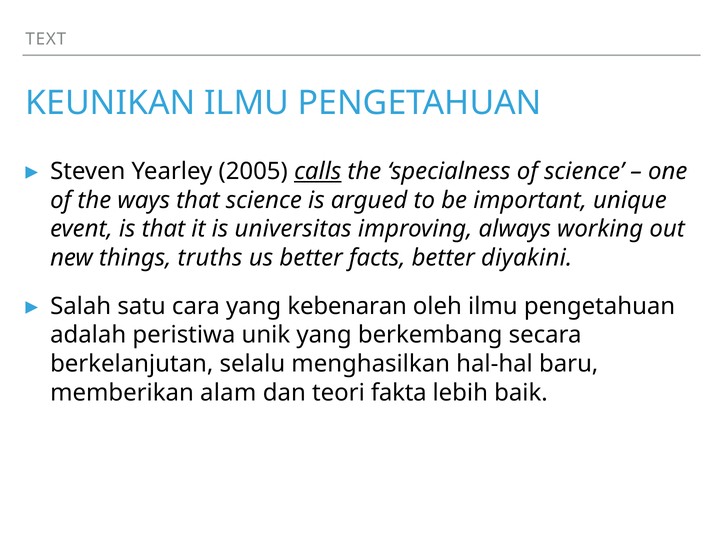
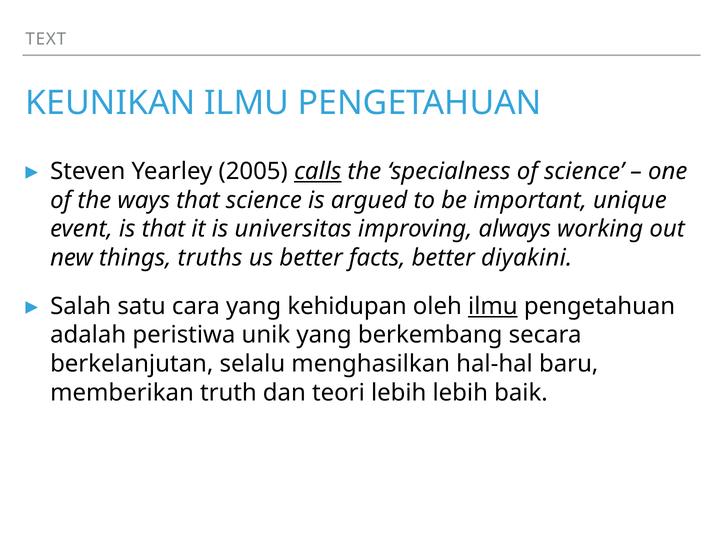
kebenaran: kebenaran -> kehidupan
ilmu at (493, 306) underline: none -> present
alam: alam -> truth
teori fakta: fakta -> lebih
